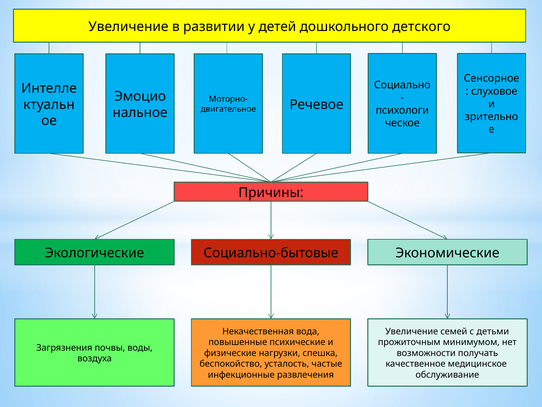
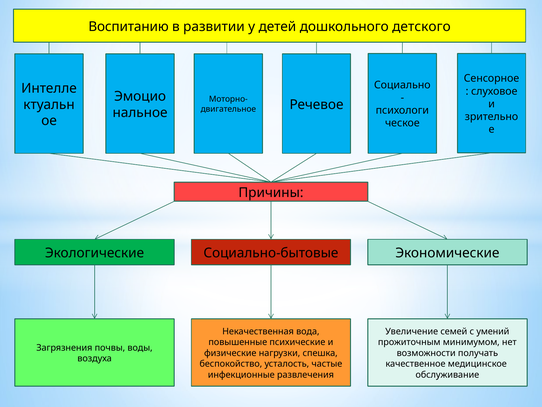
Увеличение at (128, 27): Увеличение -> Воспитанию
детьми: детьми -> умений
